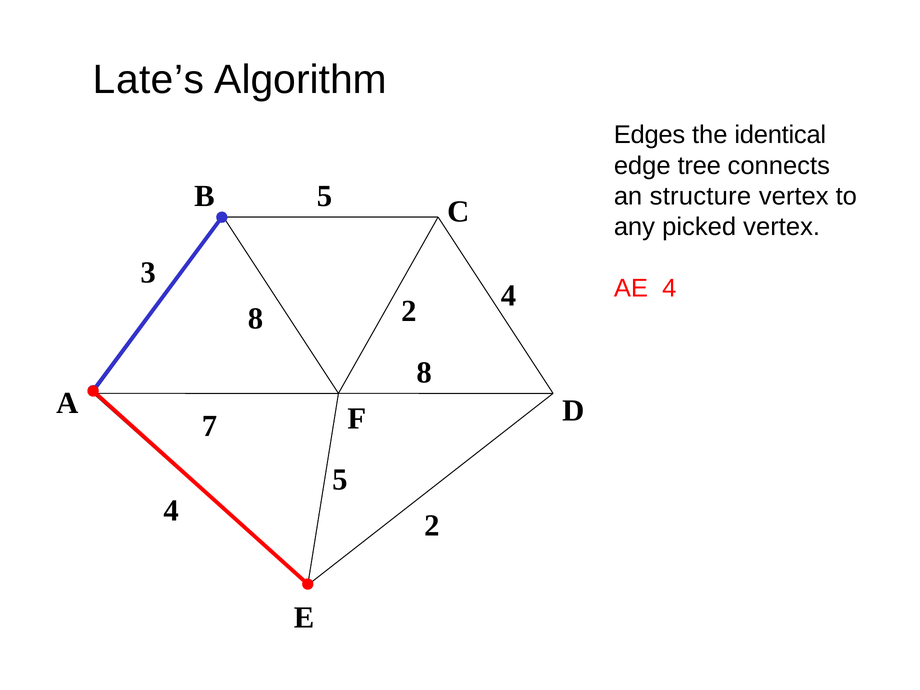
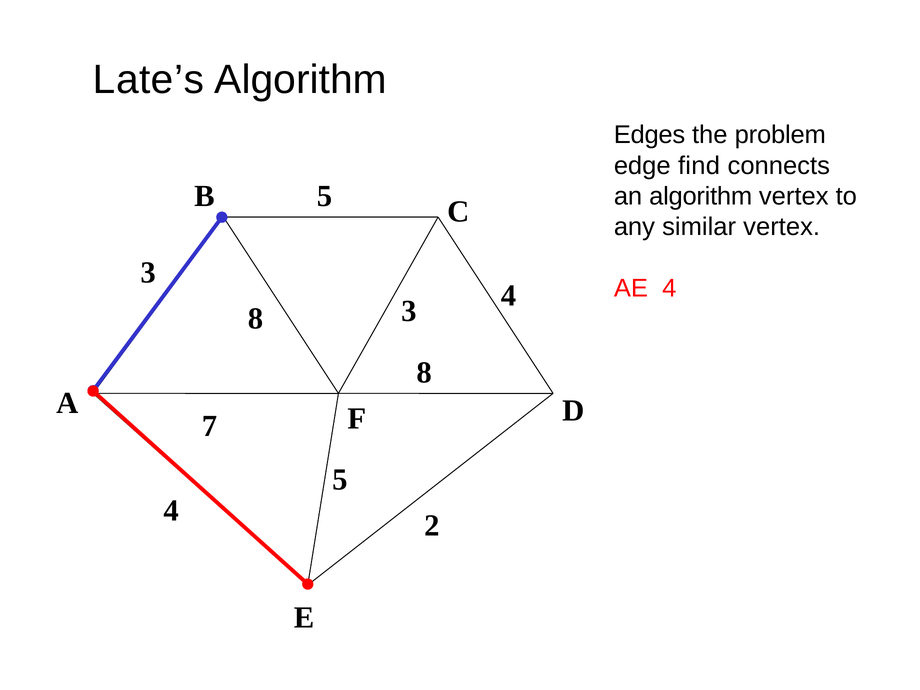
identical: identical -> problem
tree: tree -> find
an structure: structure -> algorithm
picked: picked -> similar
8 2: 2 -> 3
